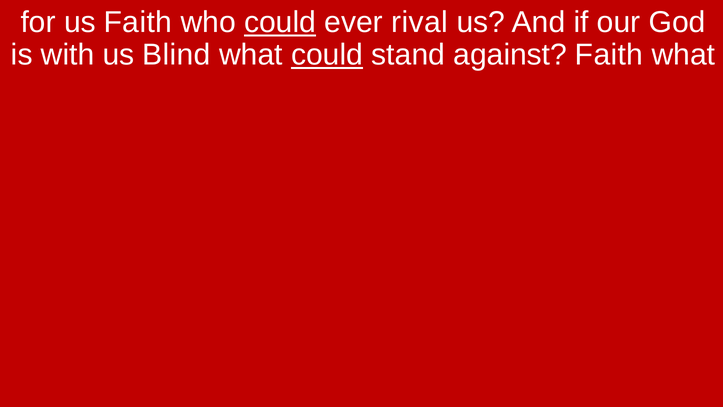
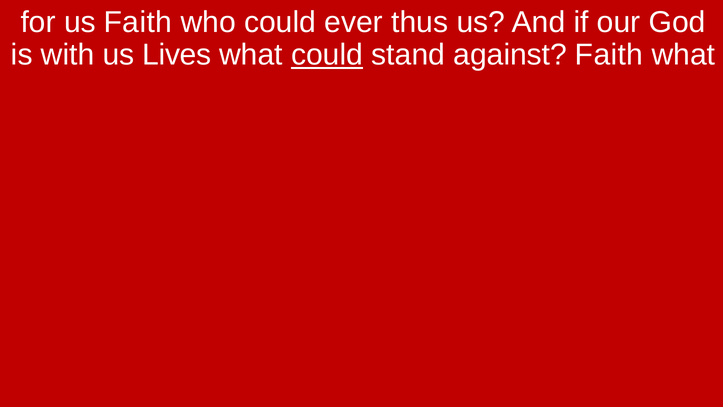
could at (280, 22) underline: present -> none
rival: rival -> thus
Blind: Blind -> Lives
